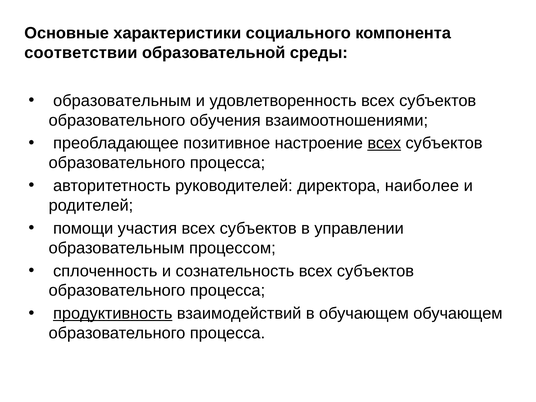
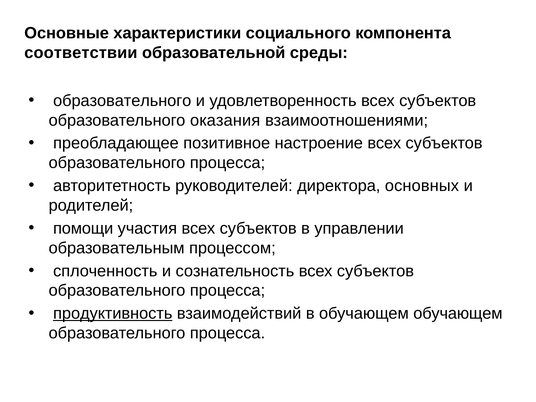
образовательным at (122, 101): образовательным -> образовательного
обучения: обучения -> оказания
всех at (384, 143) underline: present -> none
наиболее: наиболее -> основных
